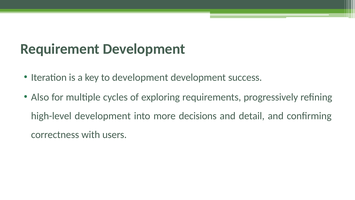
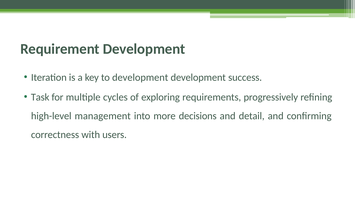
Also: Also -> Task
high-level development: development -> management
